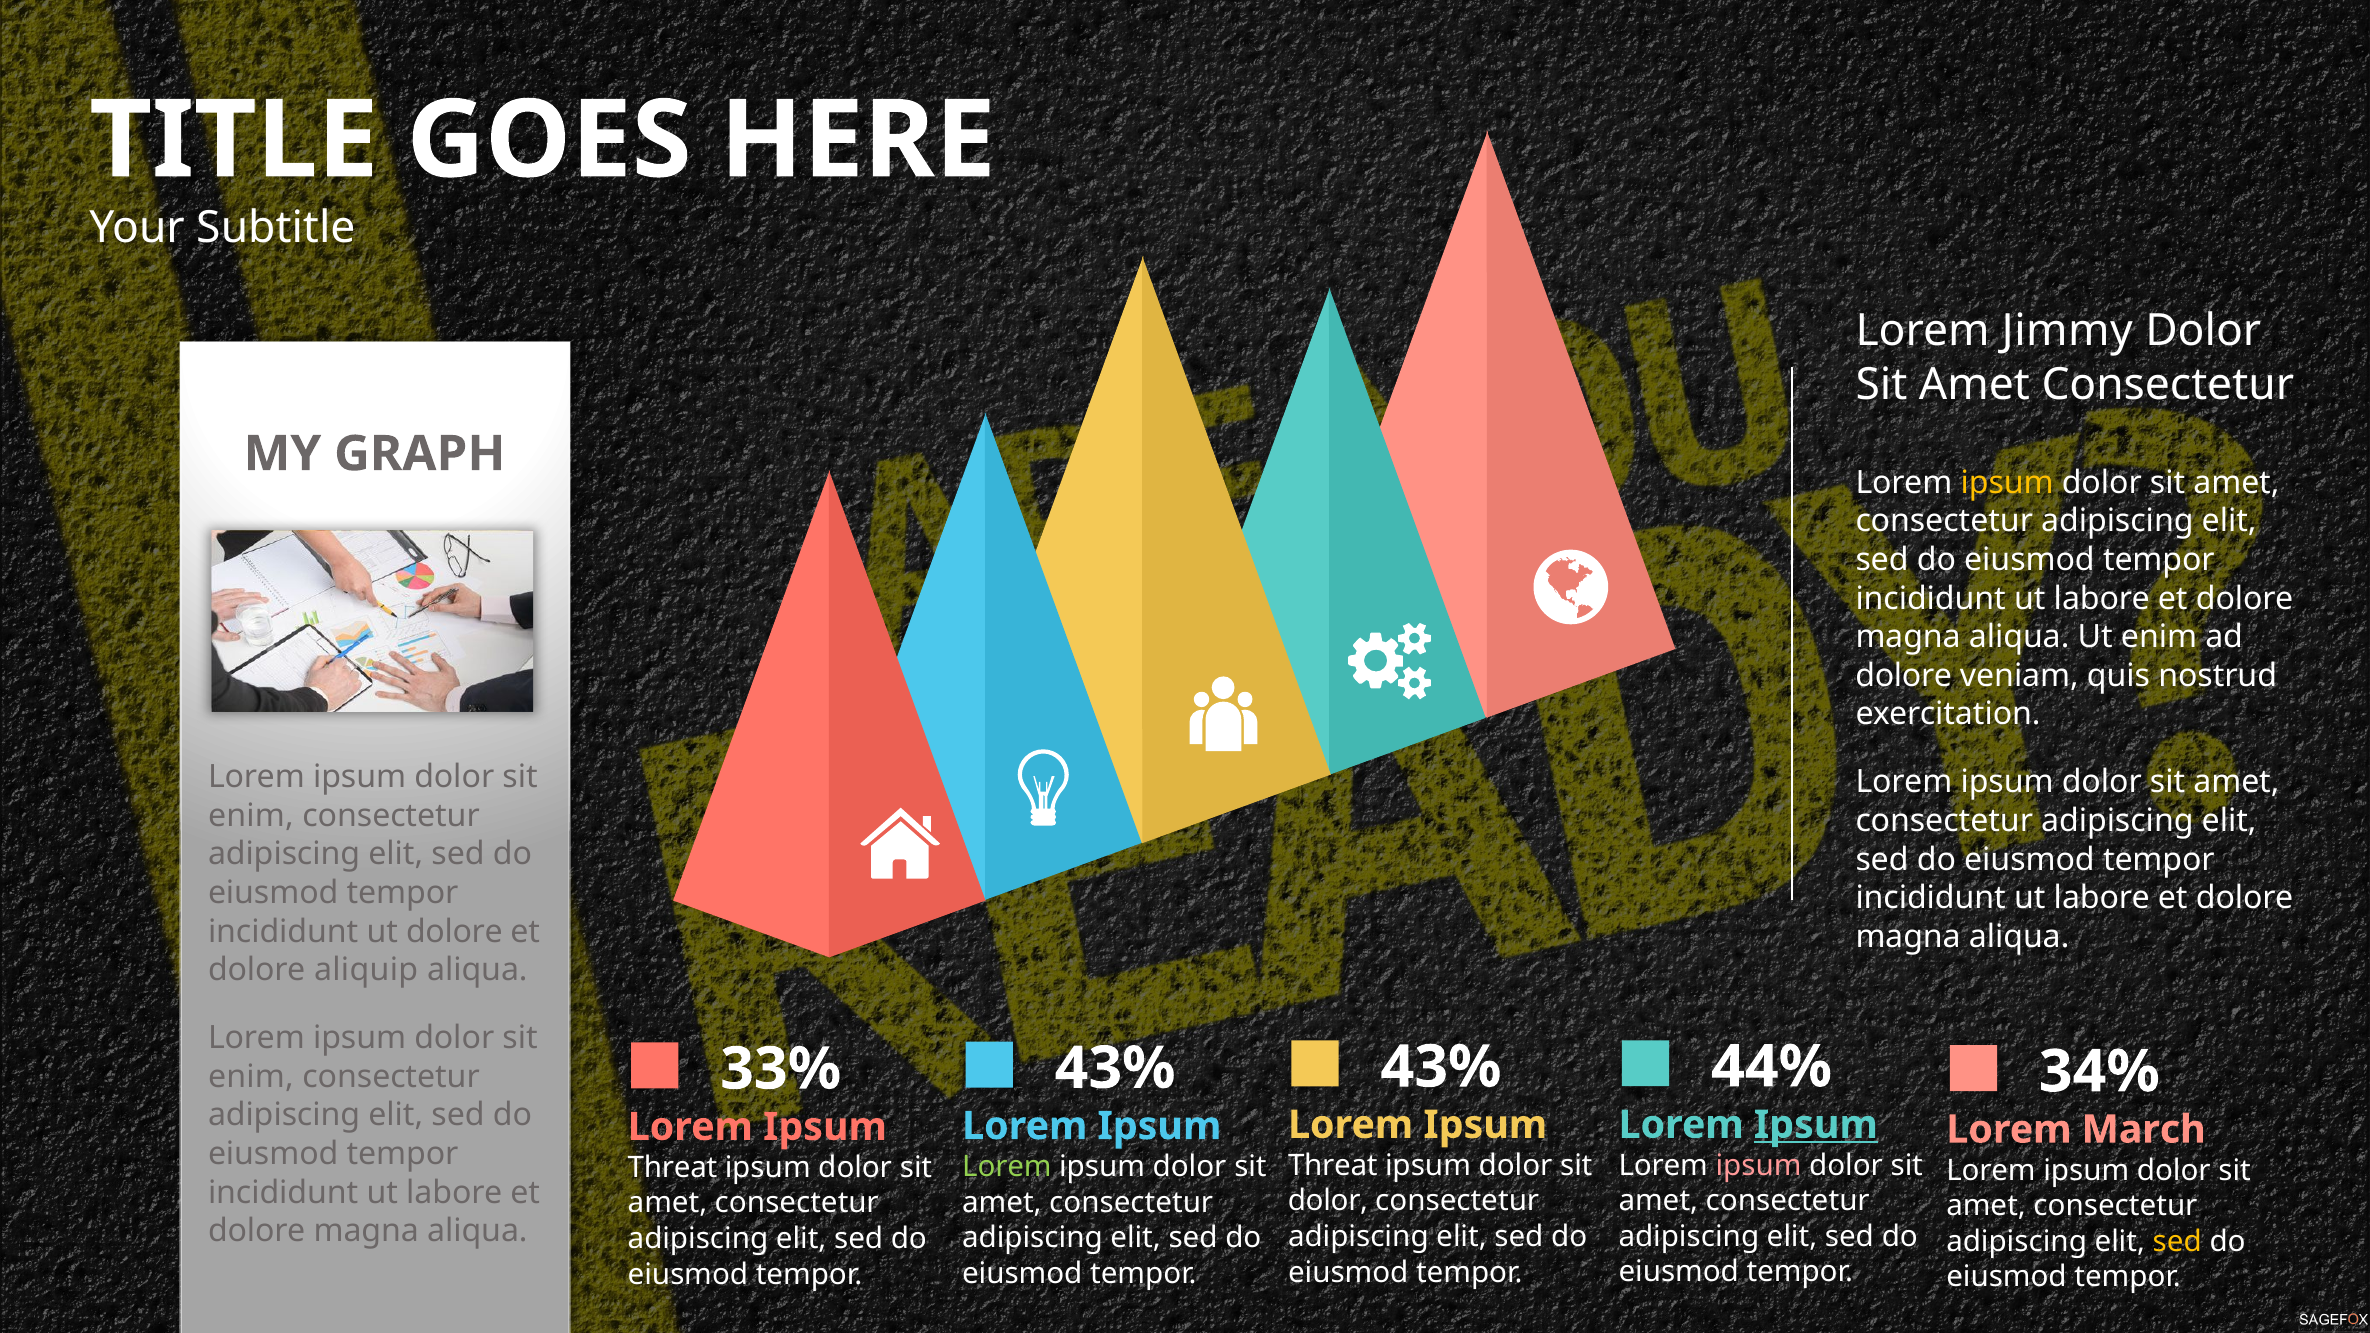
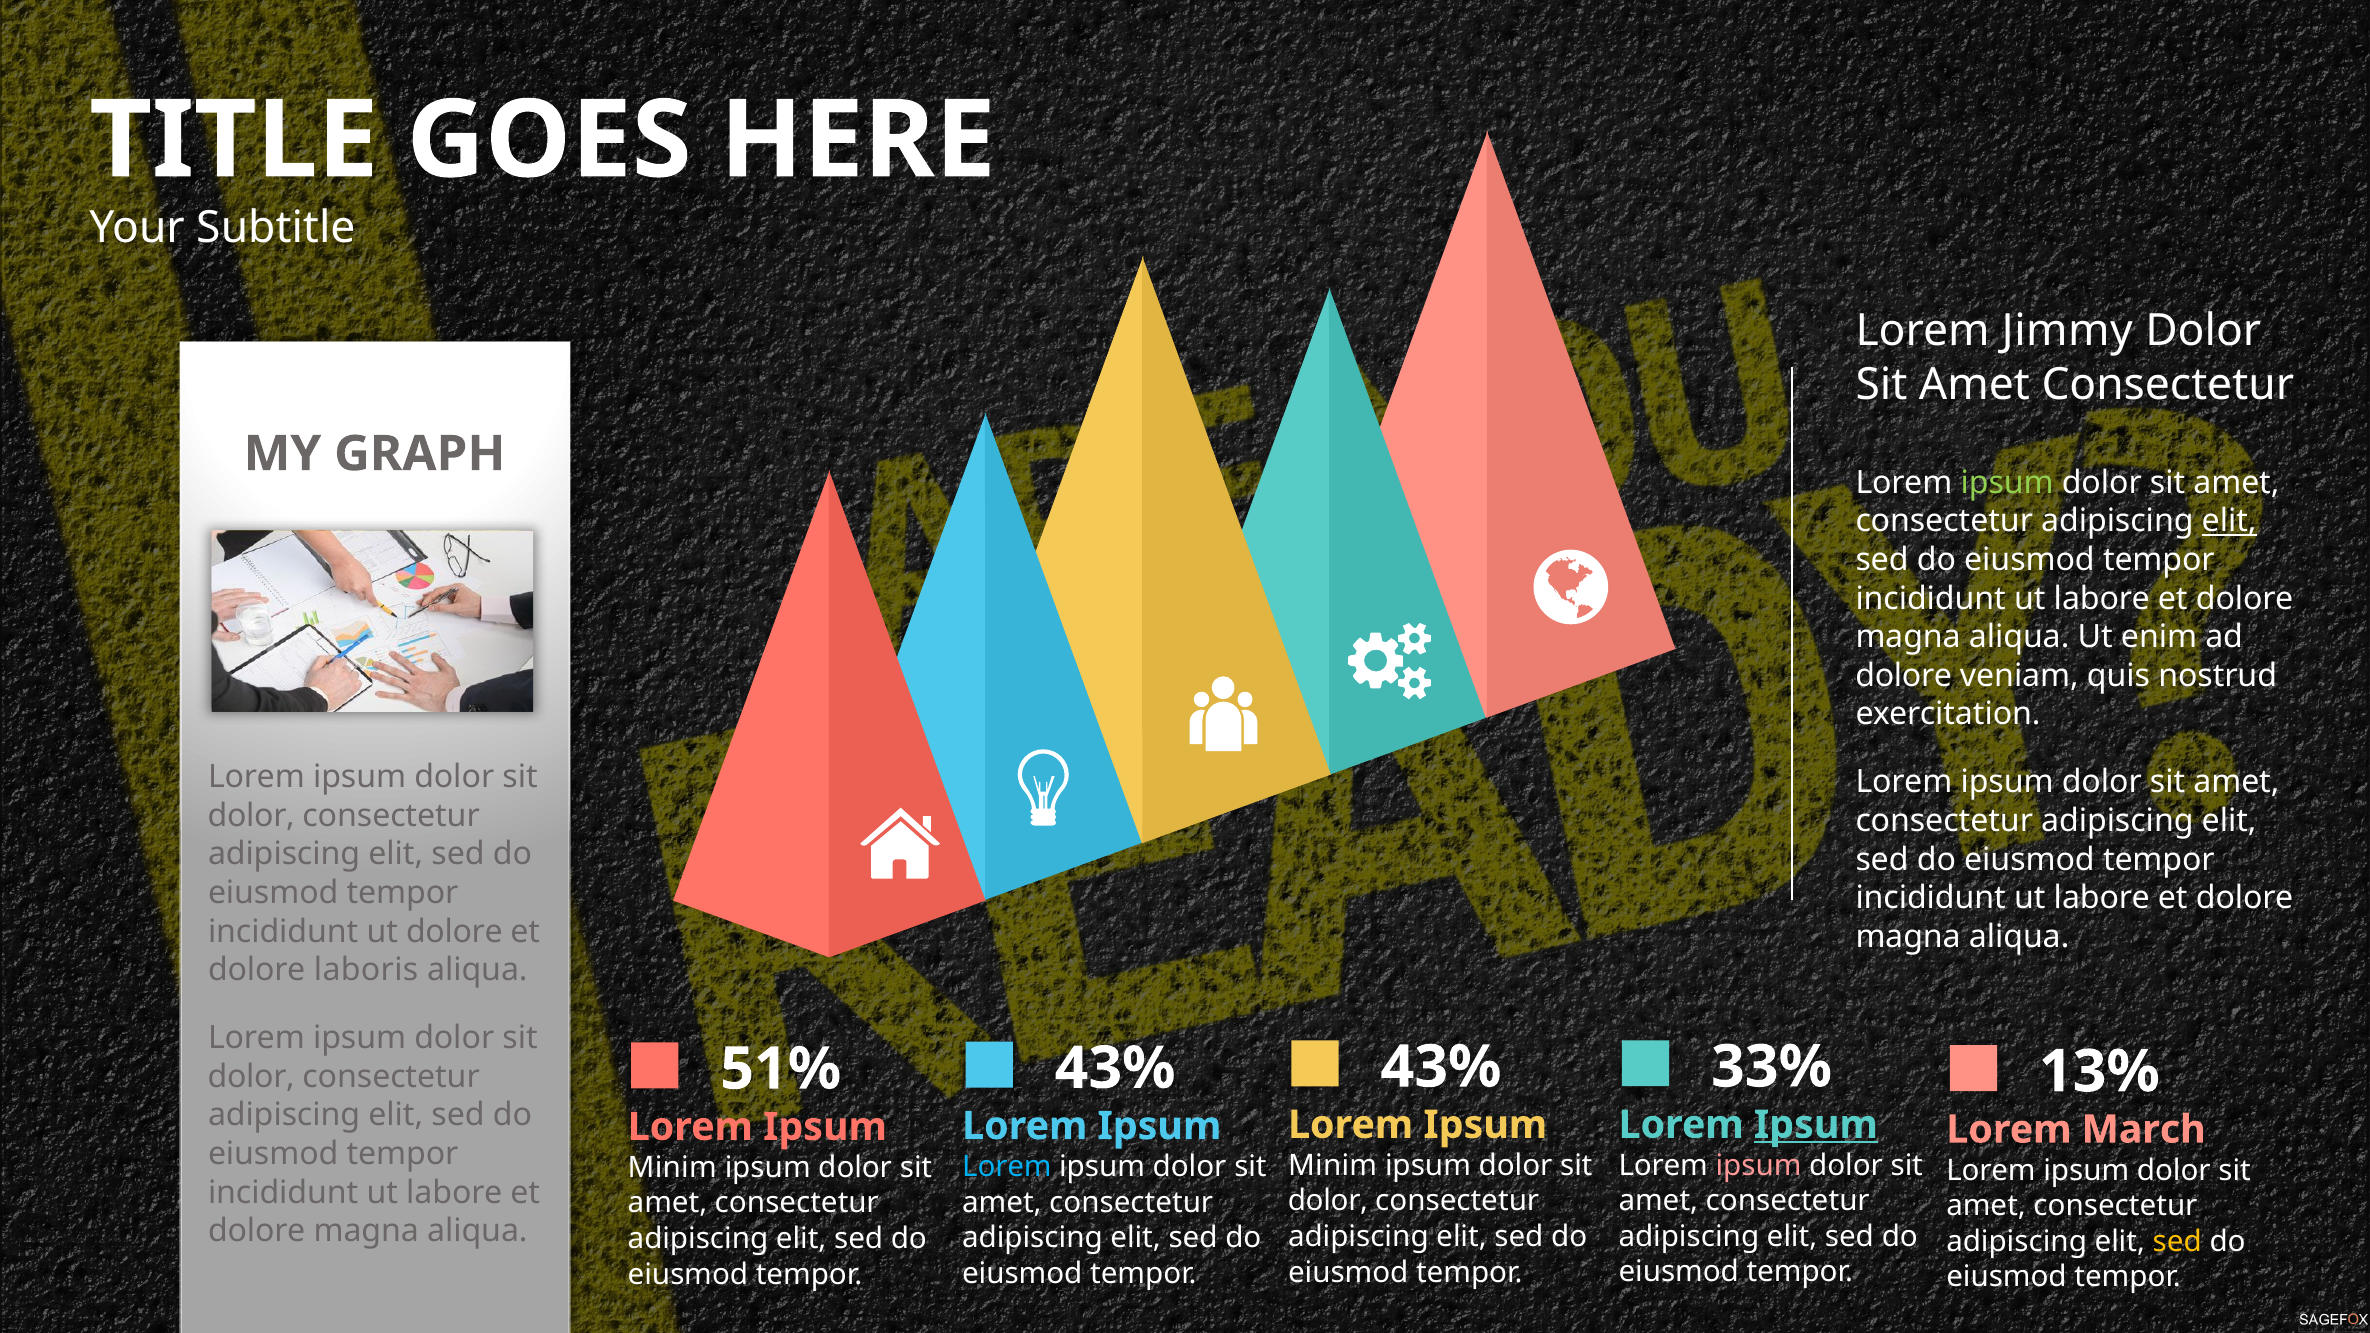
ipsum at (2007, 483) colour: yellow -> light green
elit at (2229, 521) underline: none -> present
enim at (251, 816): enim -> dolor
aliquip: aliquip -> laboris
44%: 44% -> 33%
33%: 33% -> 51%
34%: 34% -> 13%
enim at (251, 1077): enim -> dolor
Threat at (1333, 1166): Threat -> Minim
Lorem at (1007, 1167) colour: light green -> light blue
Threat at (672, 1168): Threat -> Minim
